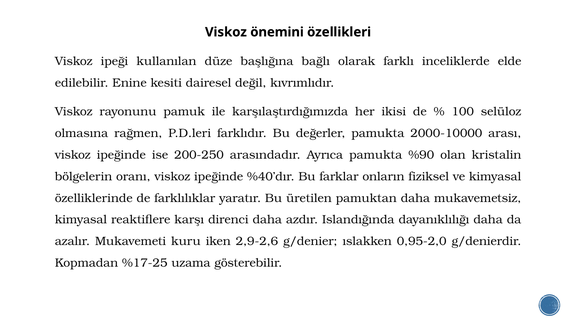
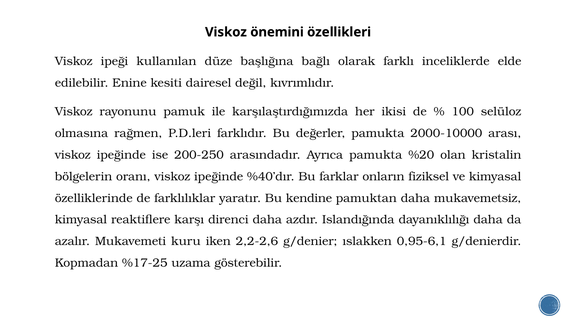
%90: %90 -> %20
üretilen: üretilen -> kendine
2,9-2,6: 2,9-2,6 -> 2,2-2,6
0,95-2,0: 0,95-2,0 -> 0,95-6,1
